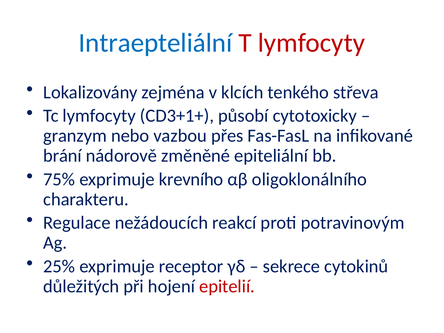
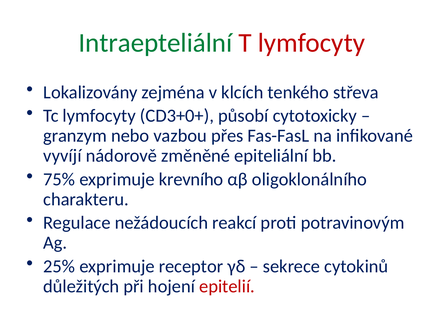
Intraepteliální colour: blue -> green
CD3+1+: CD3+1+ -> CD3+0+
brání: brání -> vyvíjí
